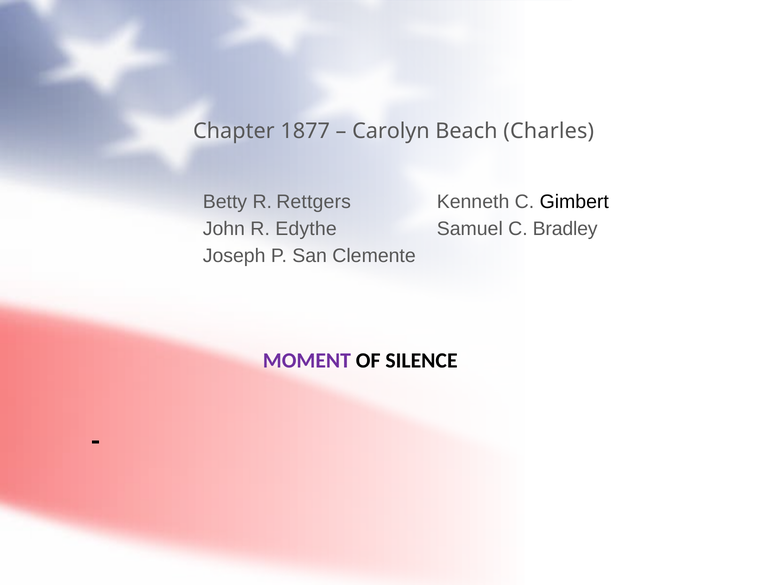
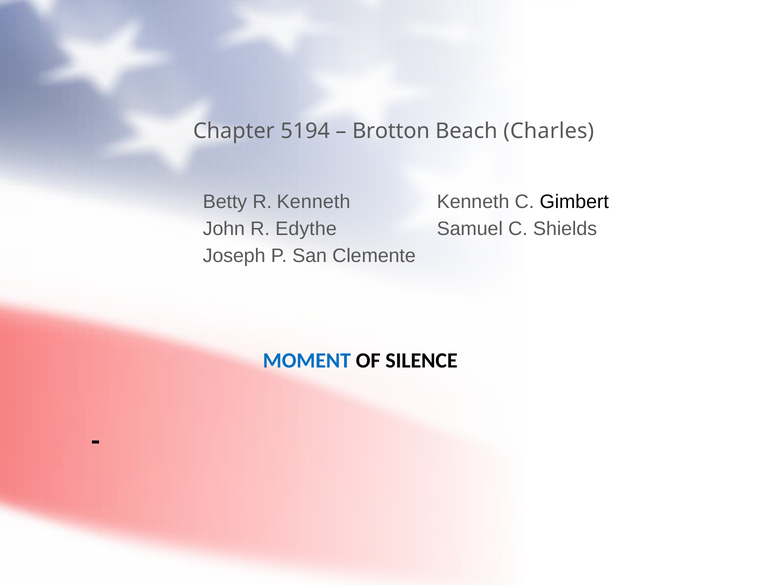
1877: 1877 -> 5194
Carolyn: Carolyn -> Brotton
R Rettgers: Rettgers -> Kenneth
Bradley: Bradley -> Shields
MOMENT colour: purple -> blue
